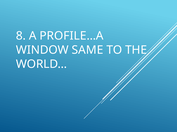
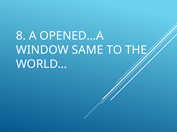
PROFILE…A: PROFILE…A -> OPENED…A
